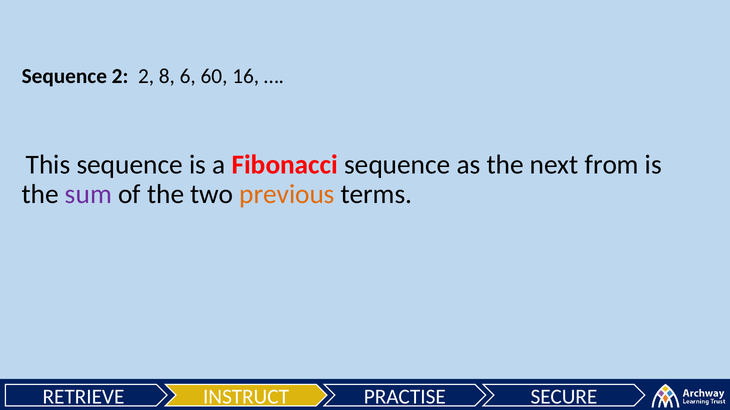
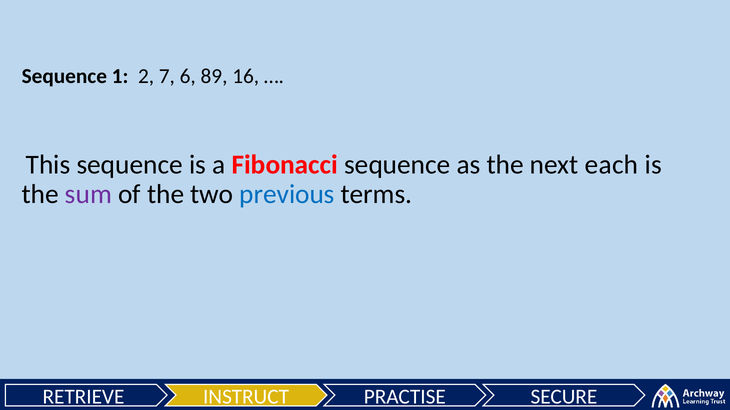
Sequence 2: 2 -> 1
8: 8 -> 7
60: 60 -> 89
from: from -> each
previous colour: orange -> blue
